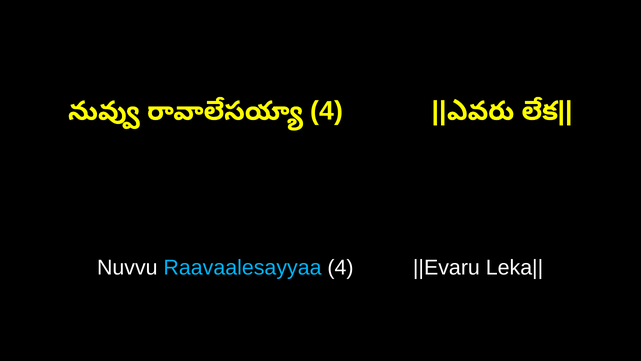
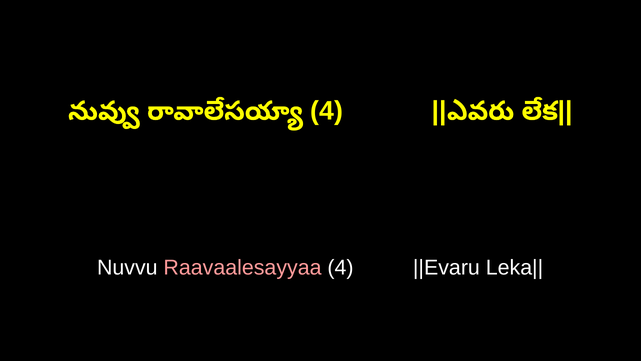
Raavaalesayyaa colour: light blue -> pink
